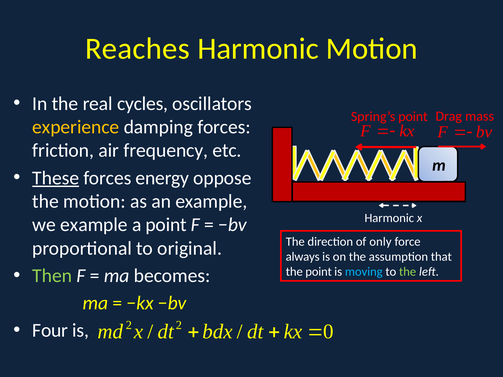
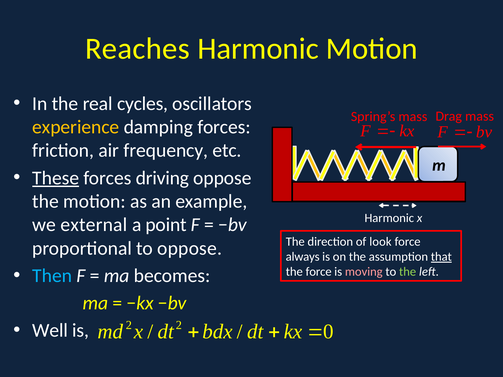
Spring’s point: point -> mass
energy: energy -> driving
we example: example -> external
only: only -> look
to original: original -> oppose
that underline: none -> present
Then colour: light green -> light blue
the point: point -> force
moving colour: light blue -> pink
Four: Four -> Well
